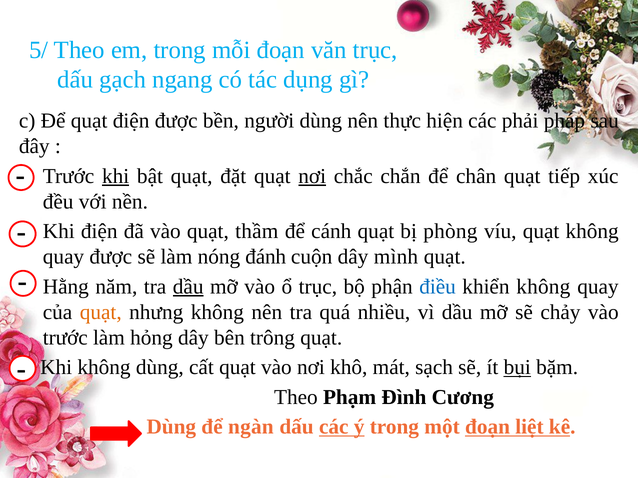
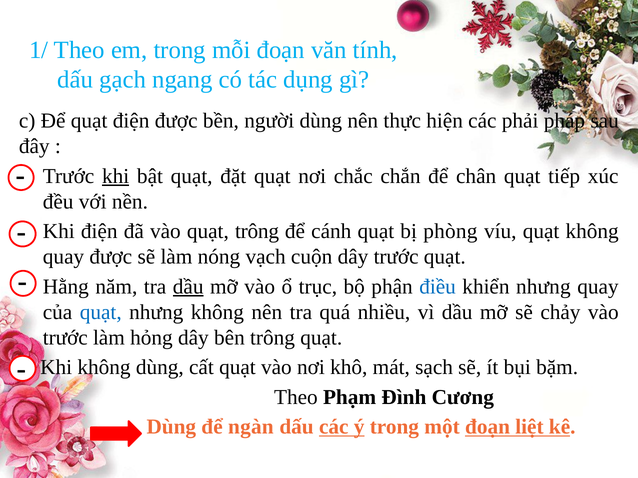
5/: 5/ -> 1/
văn trục: trục -> tính
nơi at (312, 176) underline: present -> none
quạt thầm: thầm -> trông
đánh: đánh -> vạch
dây mình: mình -> trước
khiển không: không -> nhưng
quạt at (101, 312) colour: orange -> blue
bụi underline: present -> none
